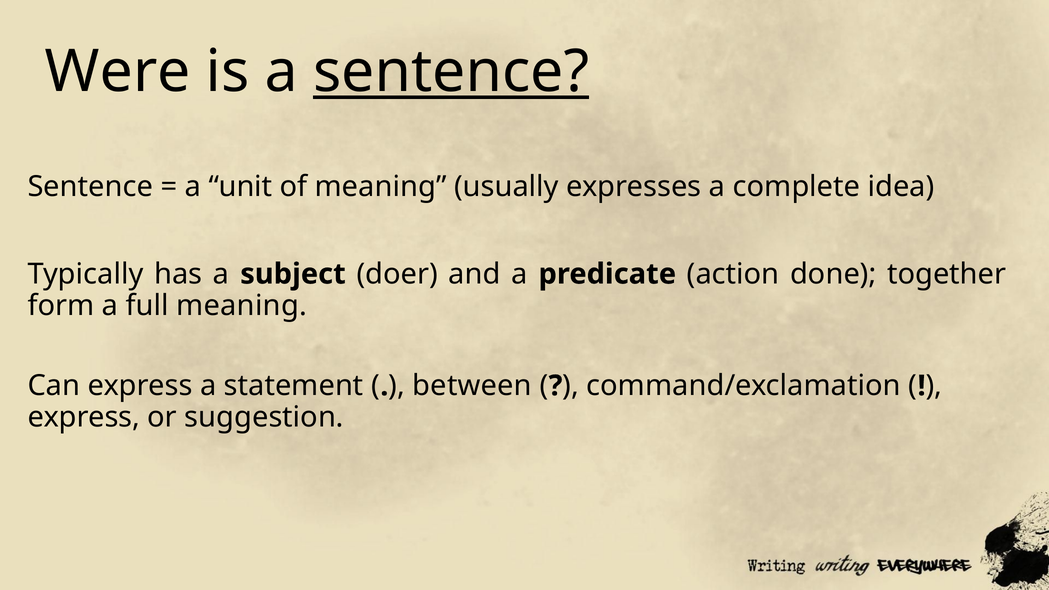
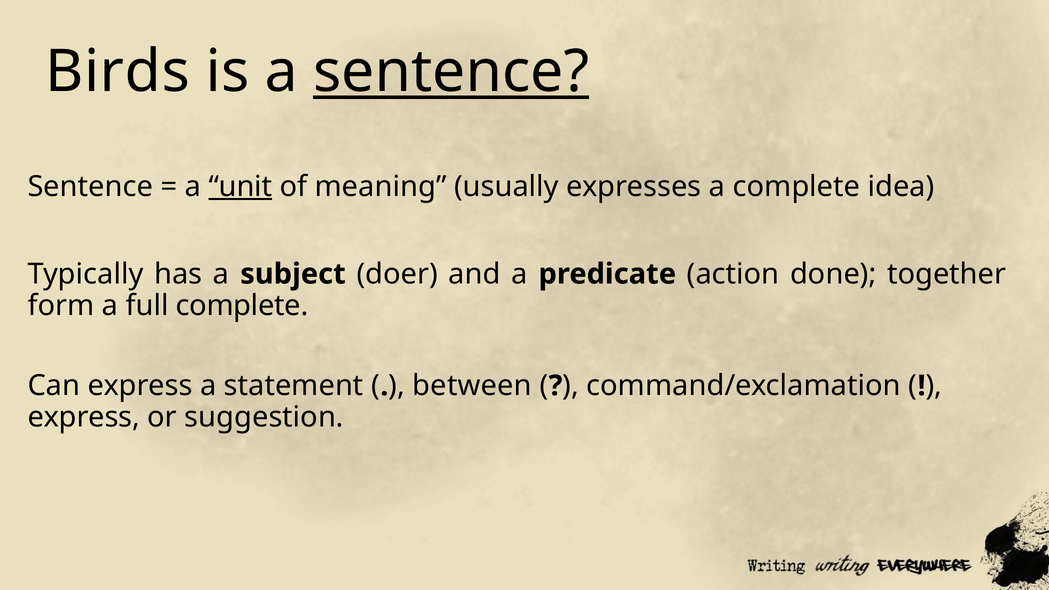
Were: Were -> Birds
unit underline: none -> present
full meaning: meaning -> complete
